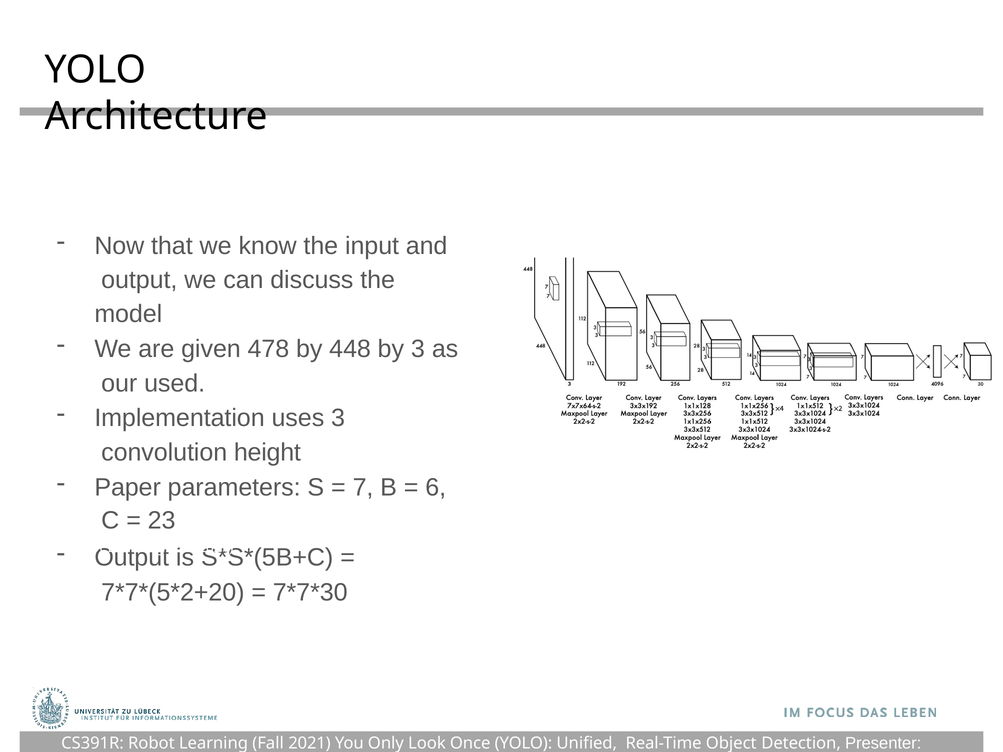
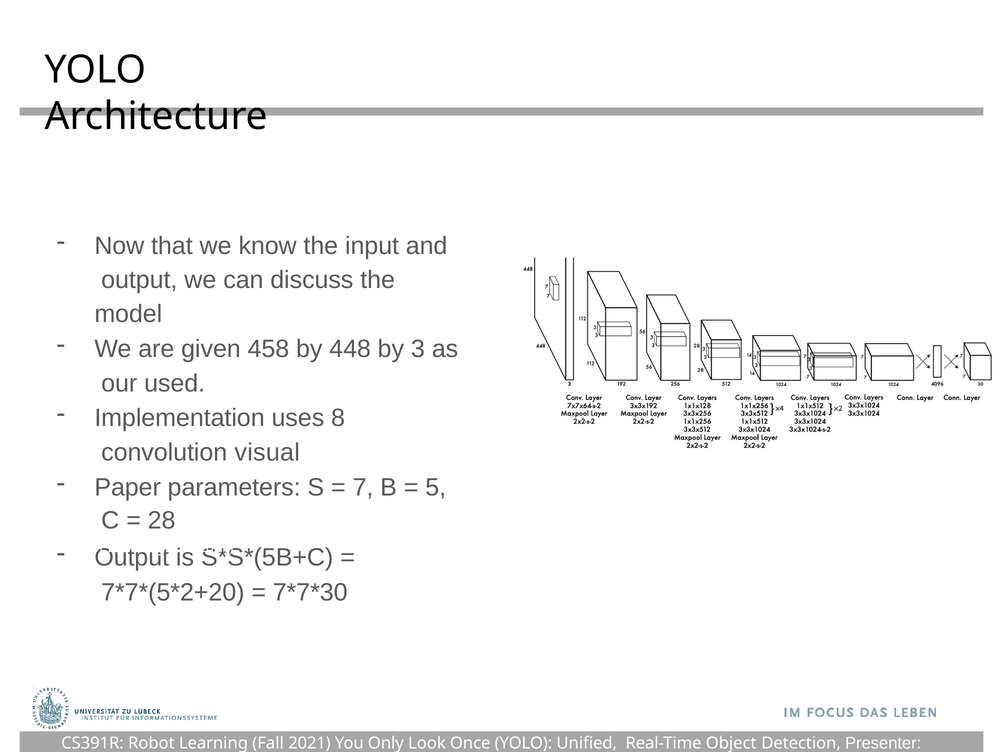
478: 478 -> 458
uses 3: 3 -> 8
height: height -> visual
6: 6 -> 5
23: 23 -> 28
